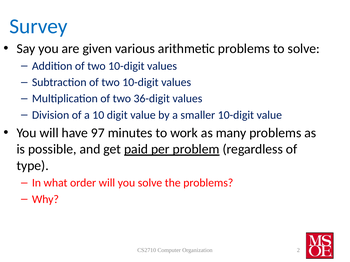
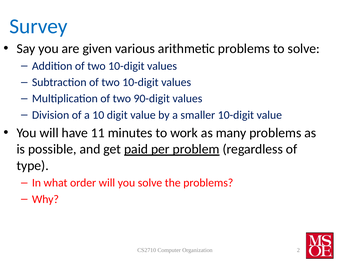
36-digit: 36-digit -> 90-digit
97: 97 -> 11
